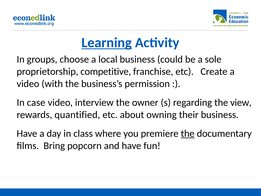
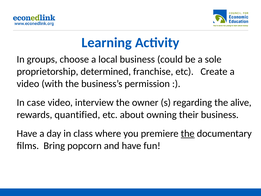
Learning underline: present -> none
competitive: competitive -> determined
view: view -> alive
